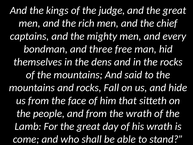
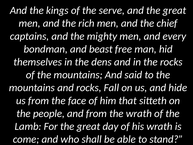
judge: judge -> serve
three: three -> beast
